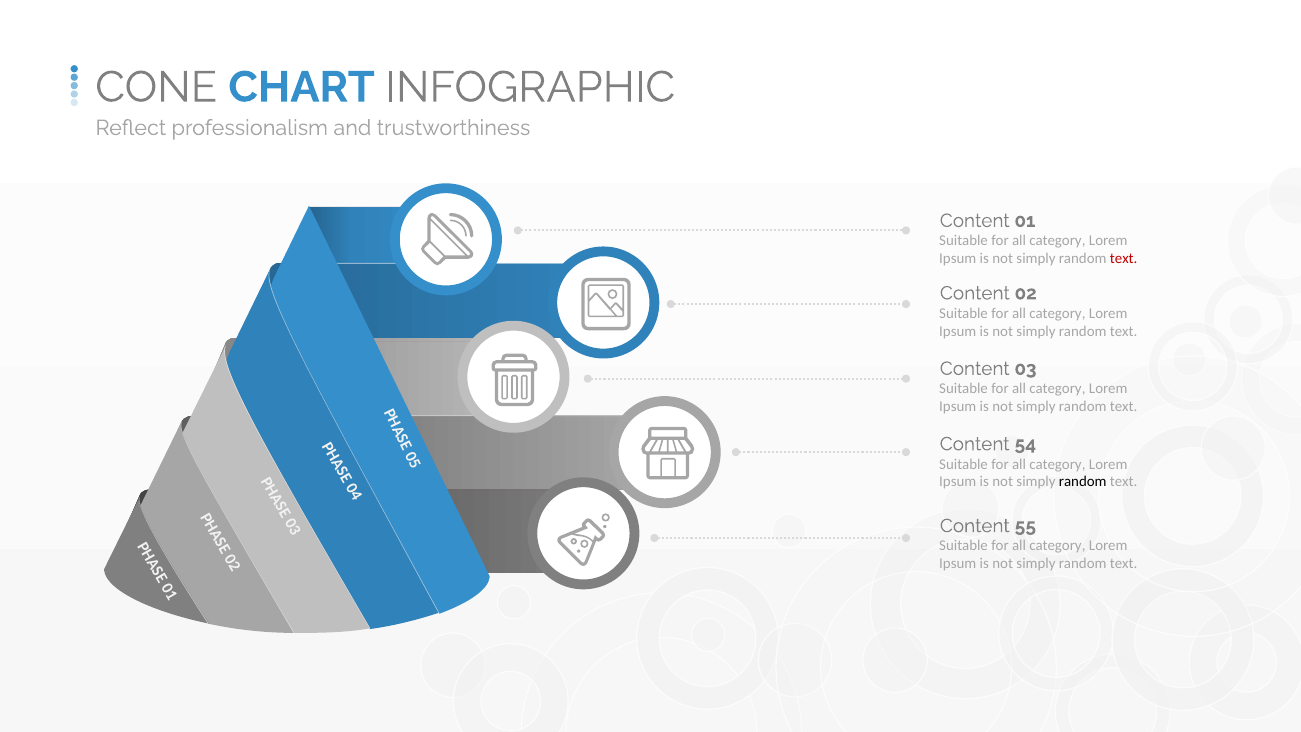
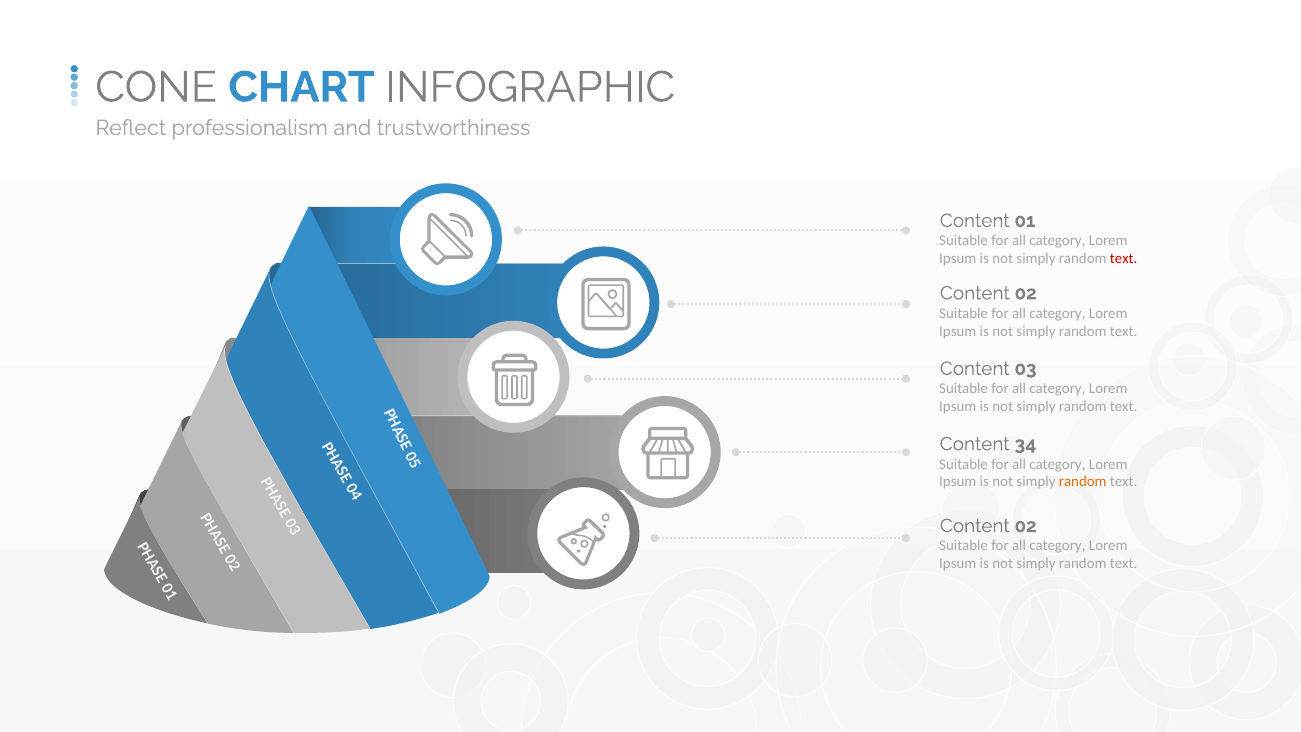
54: 54 -> 34
random at (1083, 482) colour: black -> orange
55 at (1025, 526): 55 -> 02
